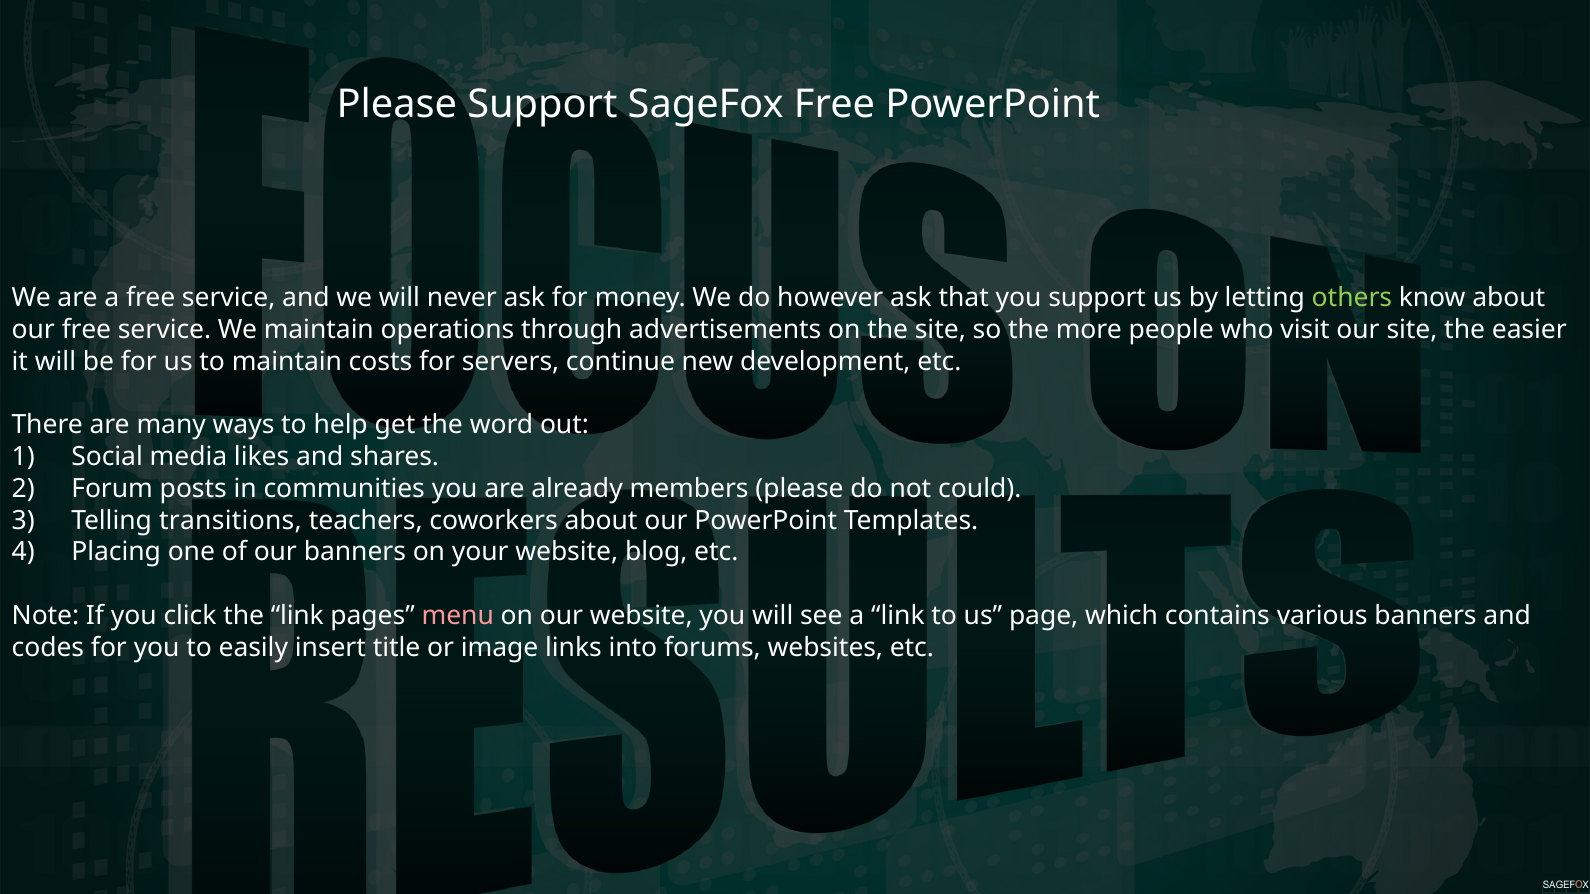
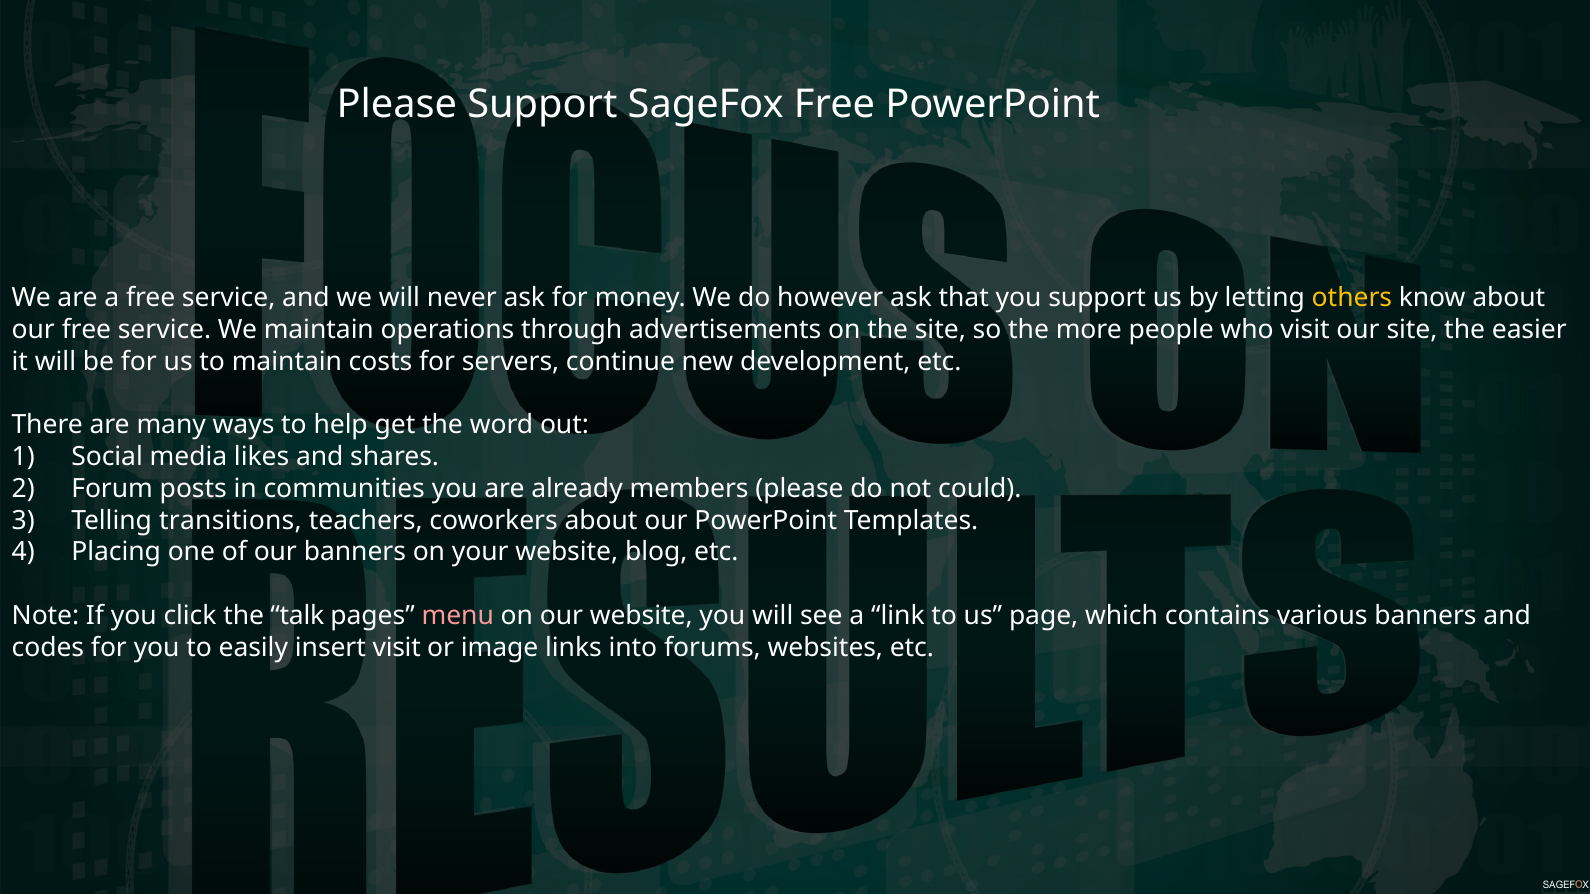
others colour: light green -> yellow
the link: link -> talk
insert title: title -> visit
